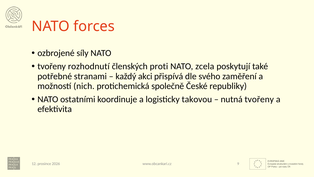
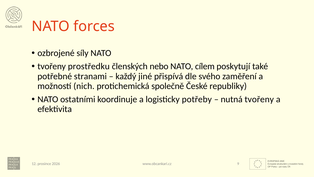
rozhodnutí: rozhodnutí -> prostředku
proti: proti -> nebo
zcela: zcela -> cílem
akci: akci -> jiné
takovou: takovou -> potřeby
